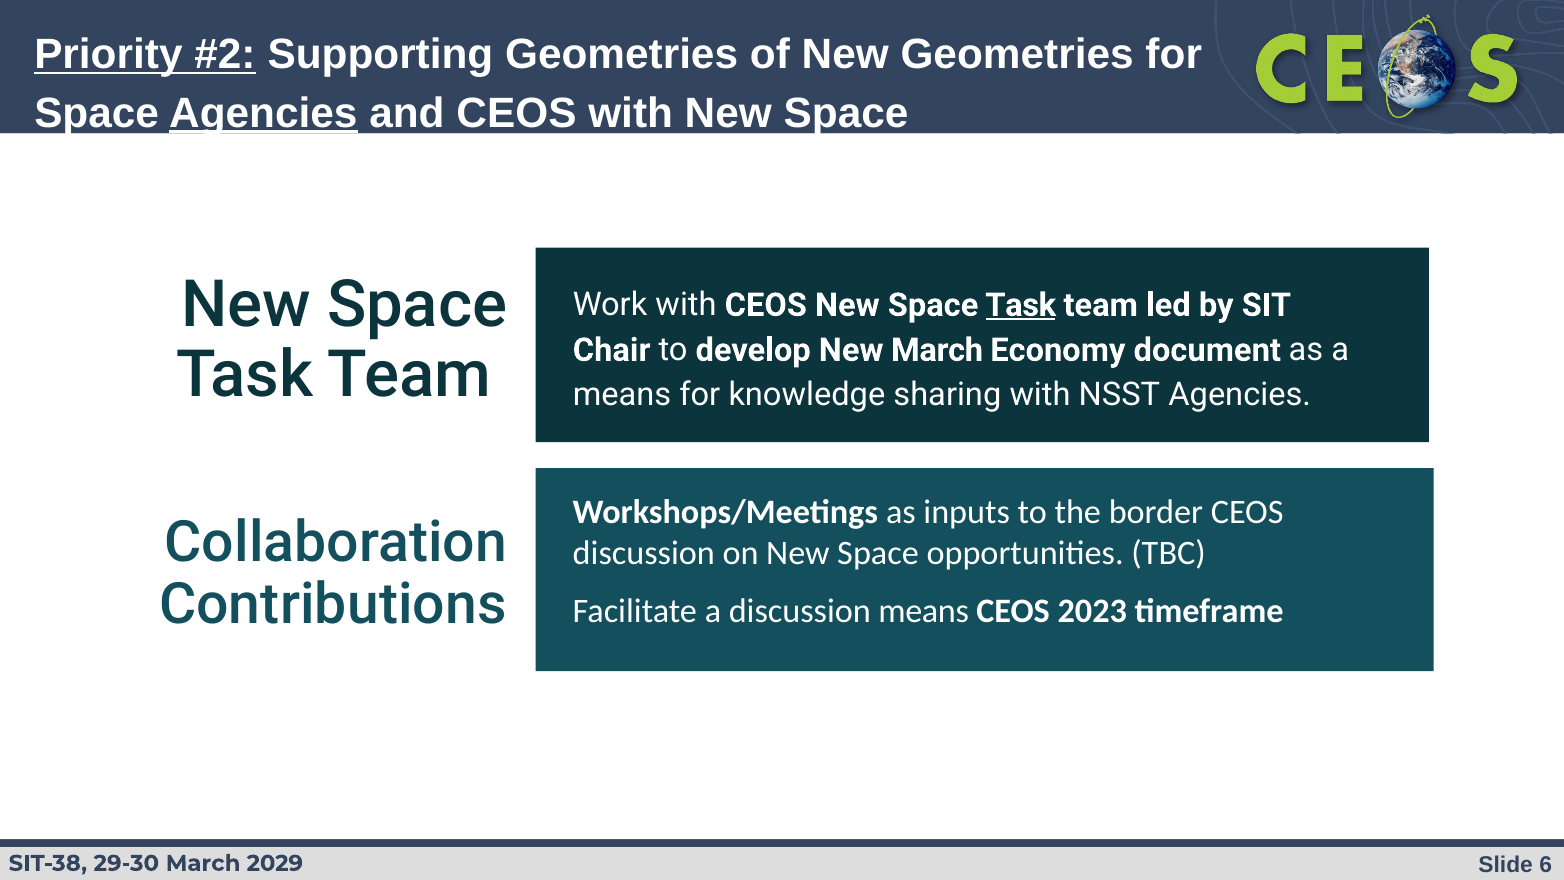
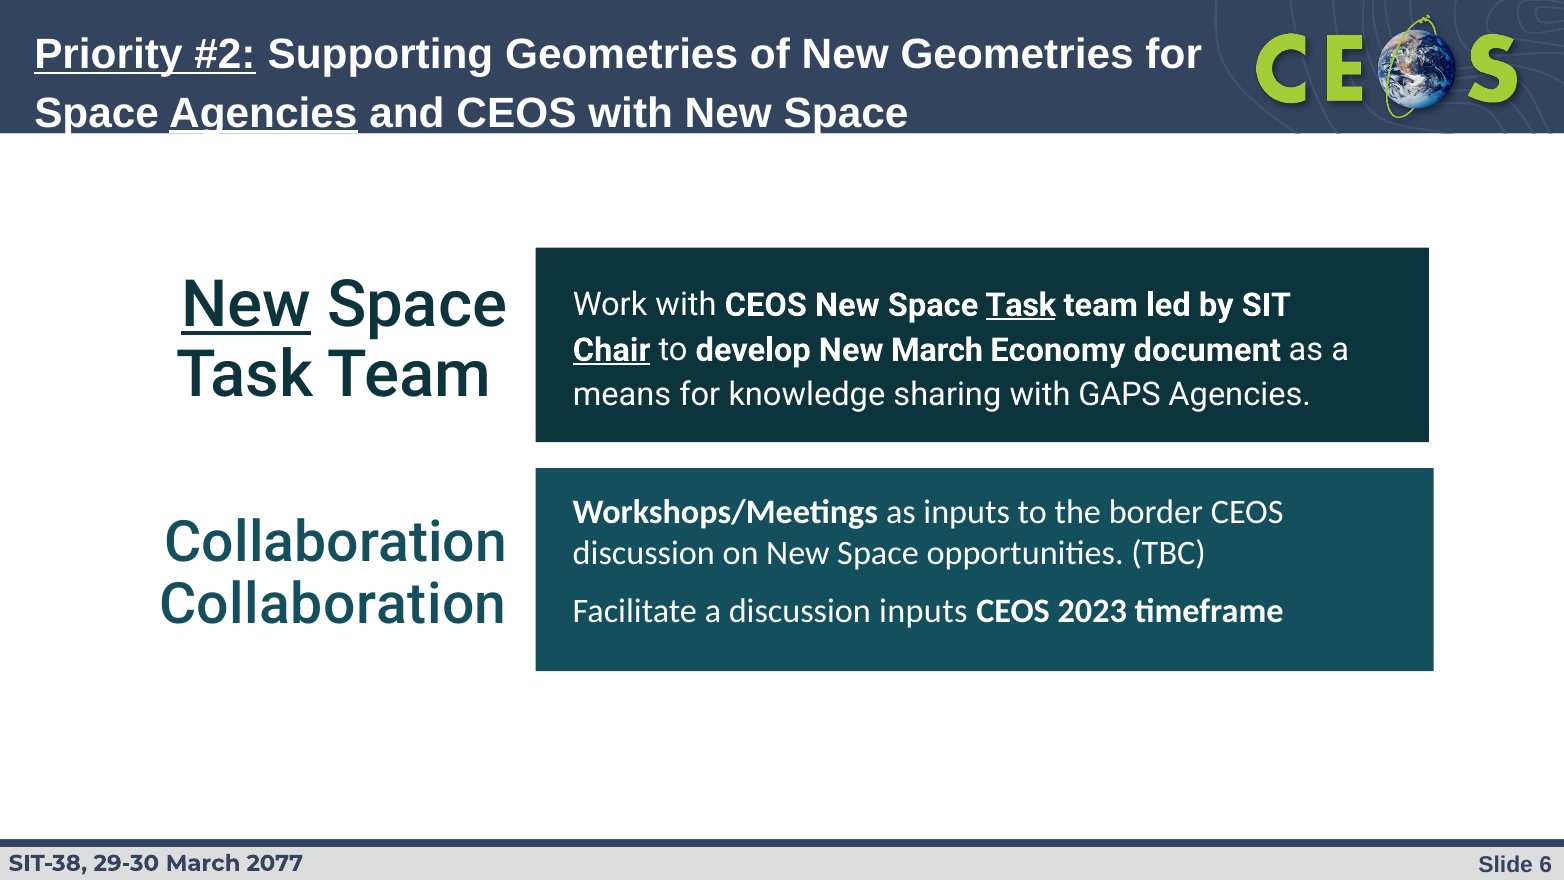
New at (246, 305) underline: none -> present
Chair underline: none -> present
NSST: NSST -> GAPS
Contributions at (333, 604): Contributions -> Collaboration
discussion means: means -> inputs
2029: 2029 -> 2077
